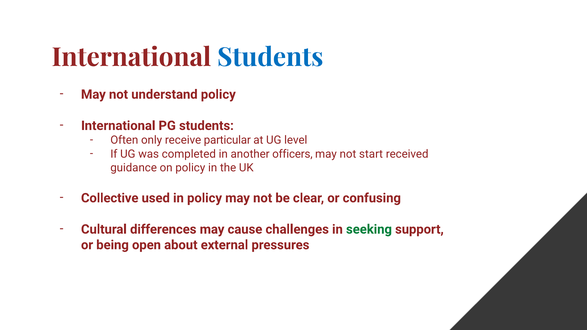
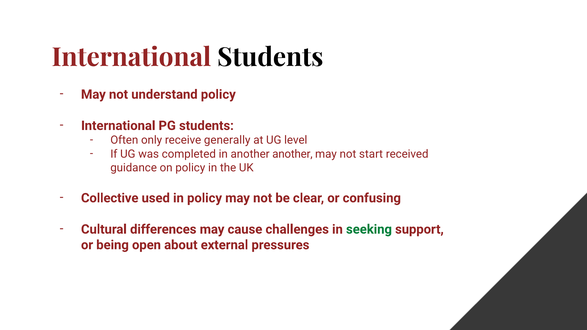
Students at (270, 57) colour: blue -> black
particular: particular -> generally
another officers: officers -> another
